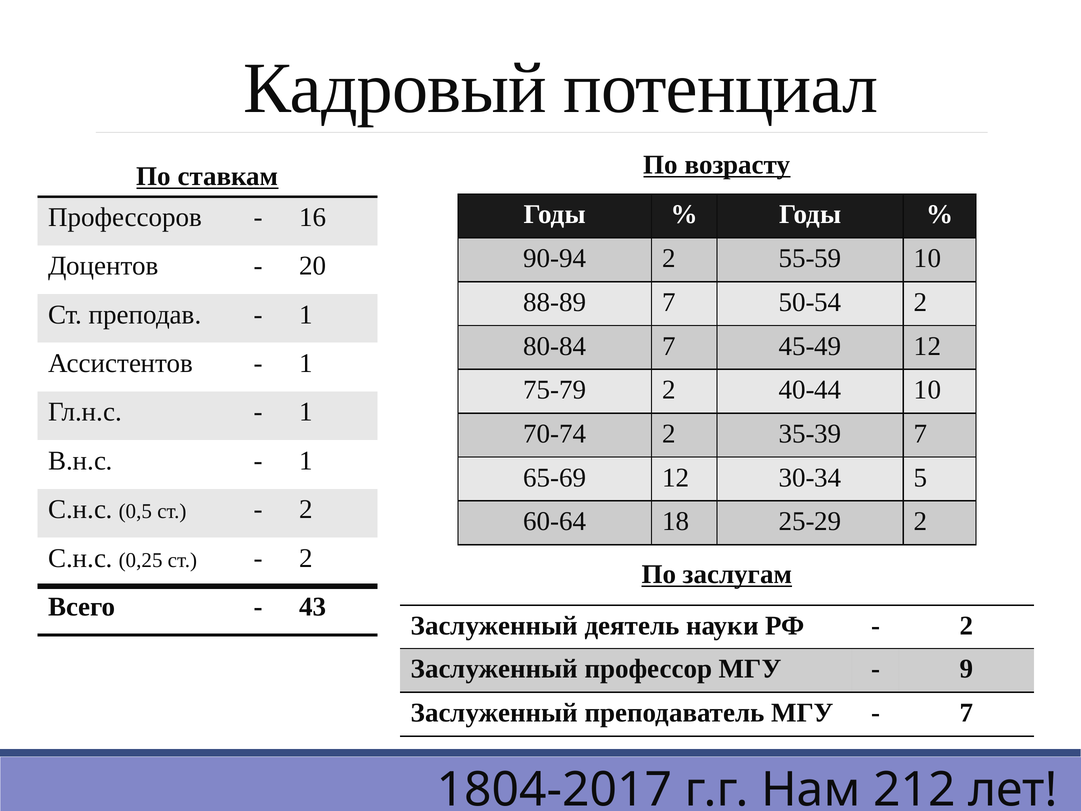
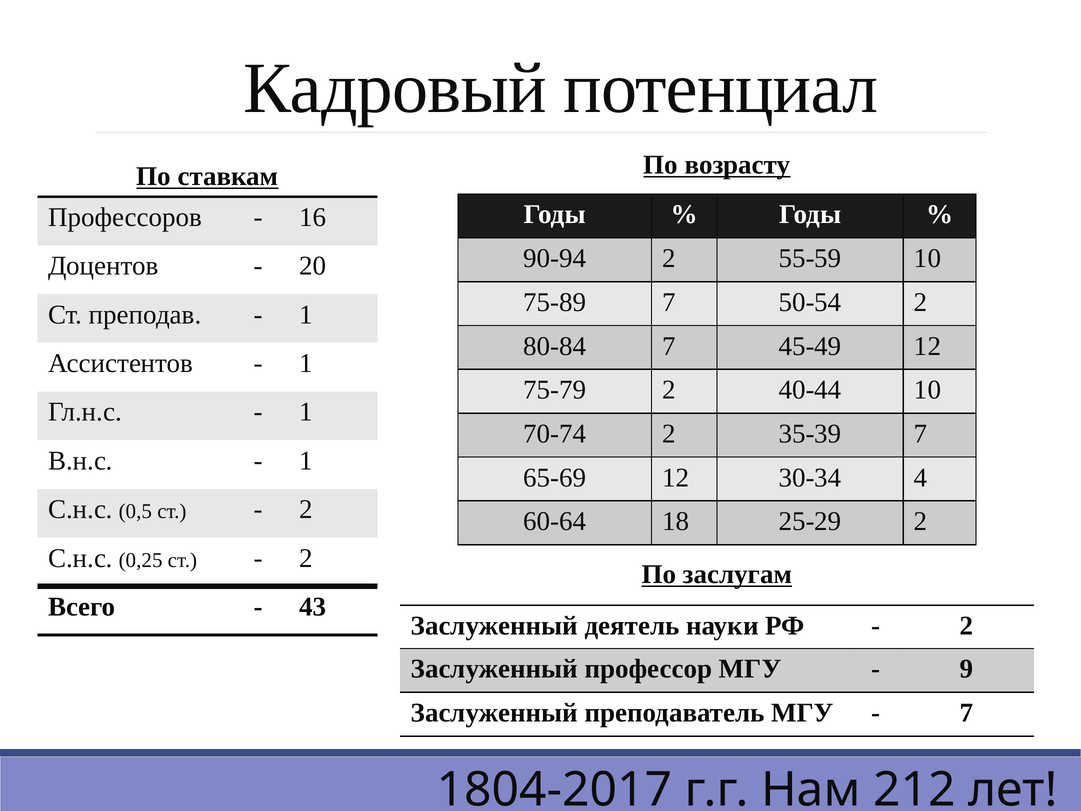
88-89: 88-89 -> 75-89
5: 5 -> 4
